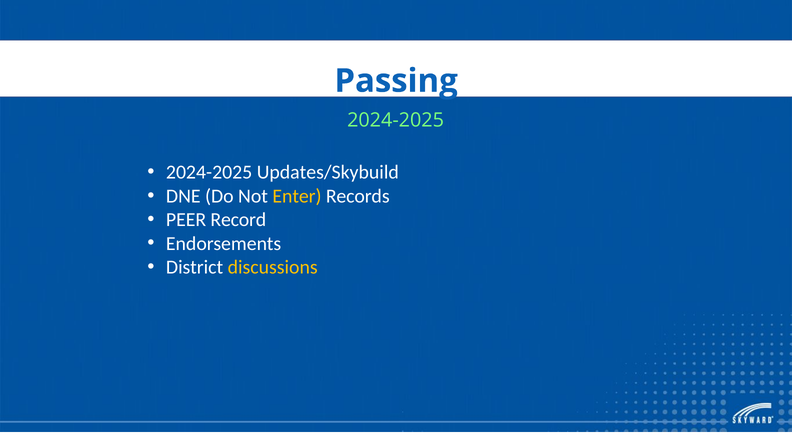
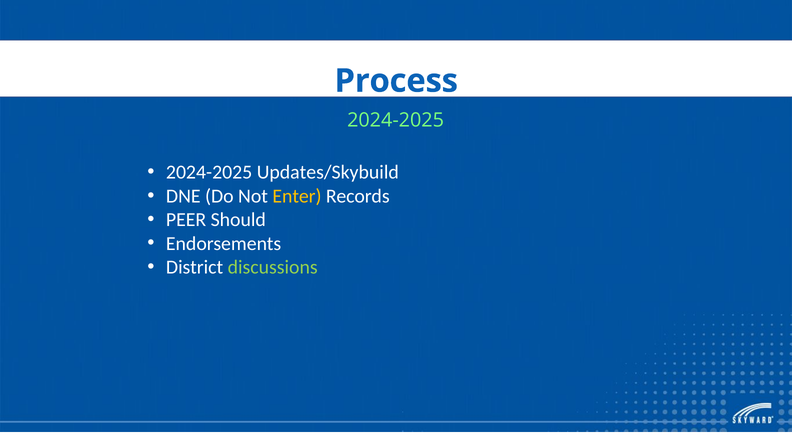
Passing: Passing -> Process
Record: Record -> Should
discussions colour: yellow -> light green
